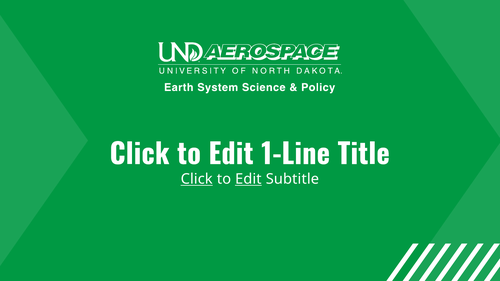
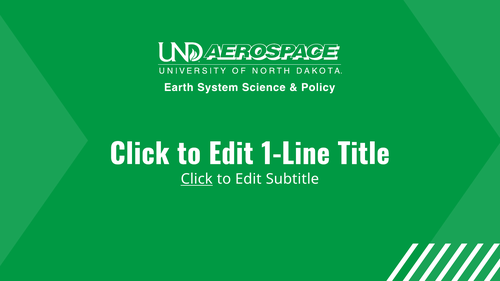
Edit at (248, 179) underline: present -> none
